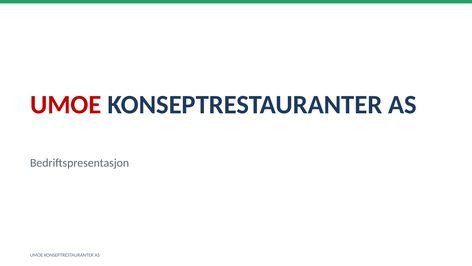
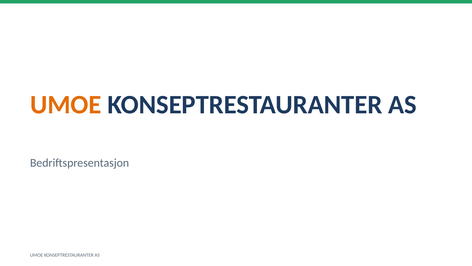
UMOE at (66, 105) colour: red -> orange
